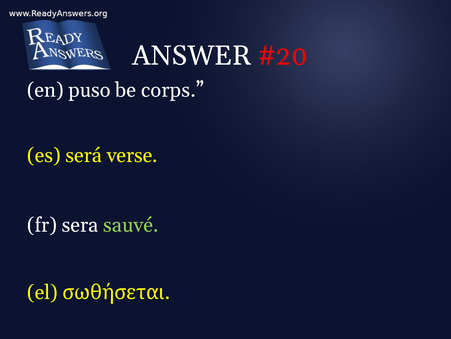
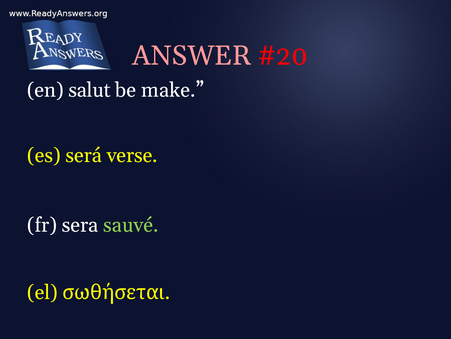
ANSWER colour: white -> pink
puso: puso -> salut
corps: corps -> make
